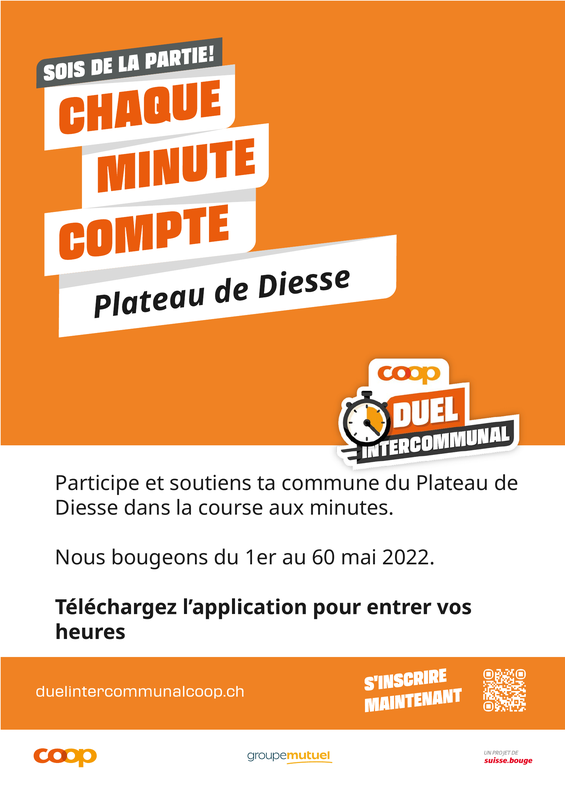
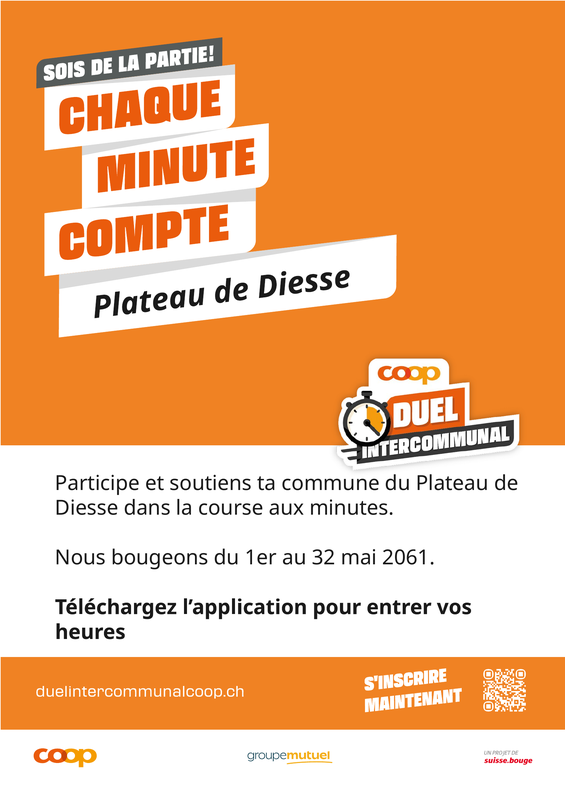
60: 60 -> 32
2022: 2022 -> 2061
